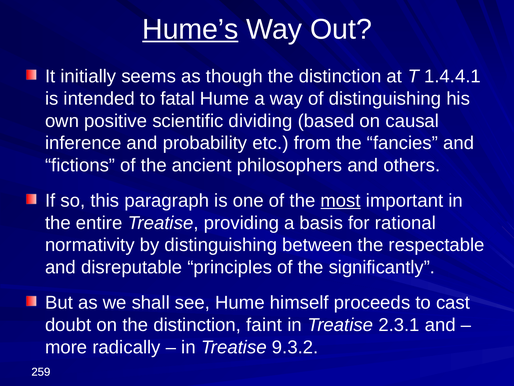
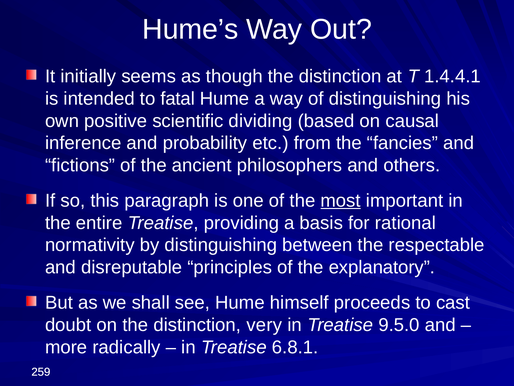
Hume’s underline: present -> none
significantly: significantly -> explanatory
faint: faint -> very
2.3.1: 2.3.1 -> 9.5.0
9.3.2: 9.3.2 -> 6.8.1
